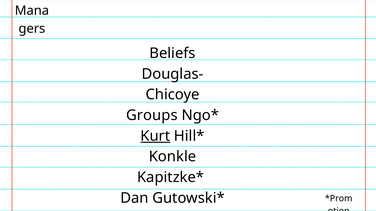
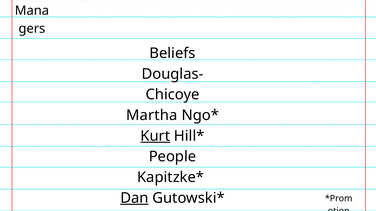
Groups: Groups -> Martha
Konkle: Konkle -> People
Dan underline: none -> present
